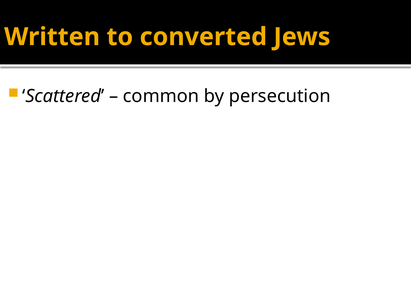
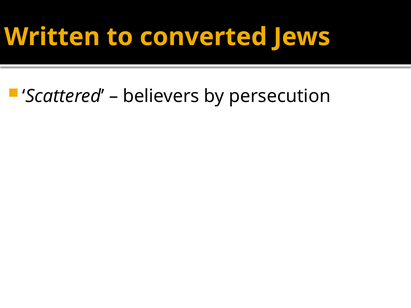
common: common -> believers
